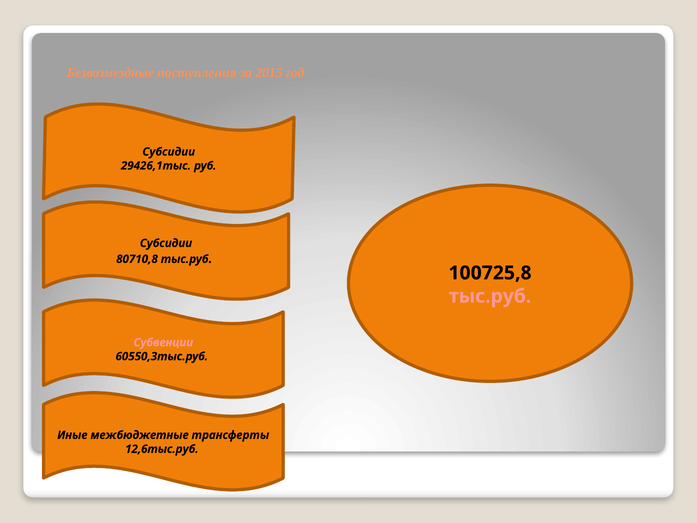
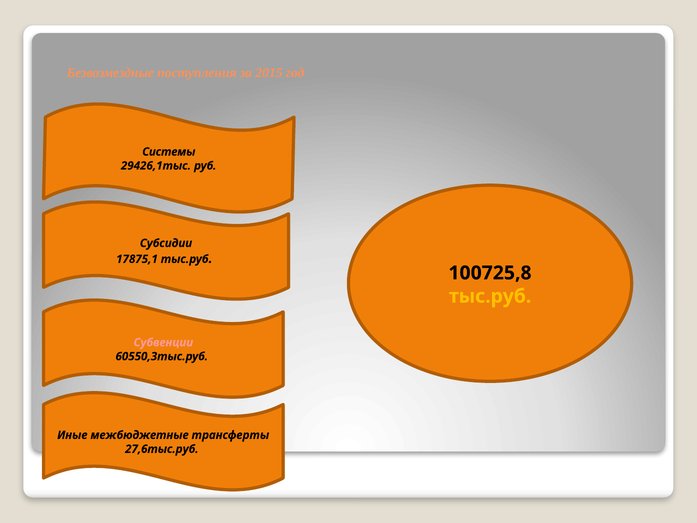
Субсидии at (169, 152): Субсидии -> Системы
80710,8: 80710,8 -> 17875,1
тыс.руб at (490, 296) colour: pink -> yellow
12,6тыс.руб: 12,6тыс.руб -> 27,6тыс.руб
